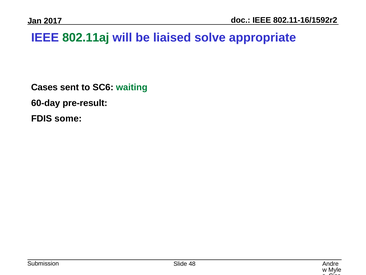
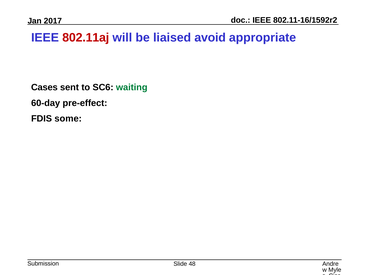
802.11aj colour: green -> red
solve: solve -> avoid
pre-result: pre-result -> pre-effect
